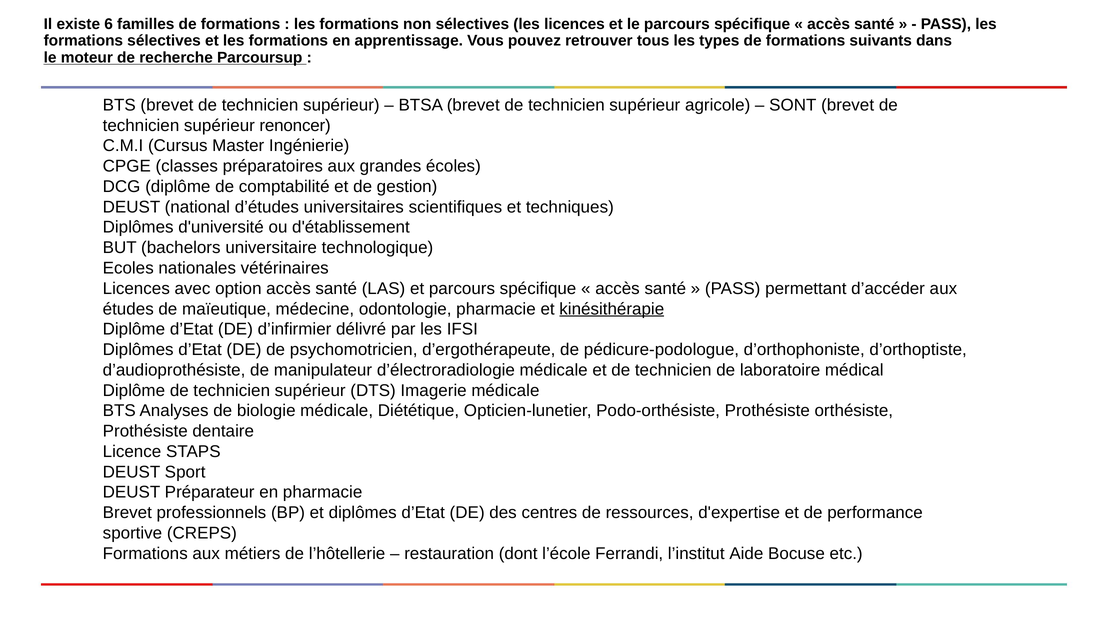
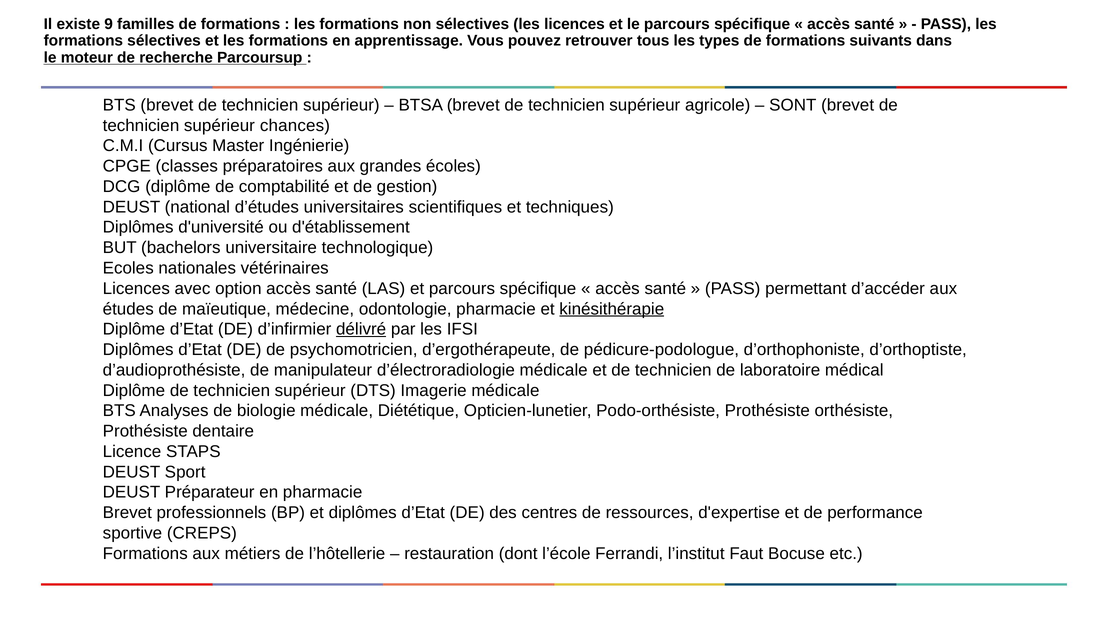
6: 6 -> 9
renoncer: renoncer -> chances
délivré underline: none -> present
Aide: Aide -> Faut
